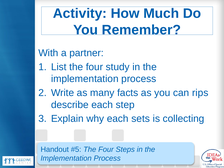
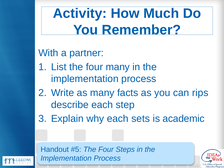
four study: study -> many
collecting: collecting -> academic
